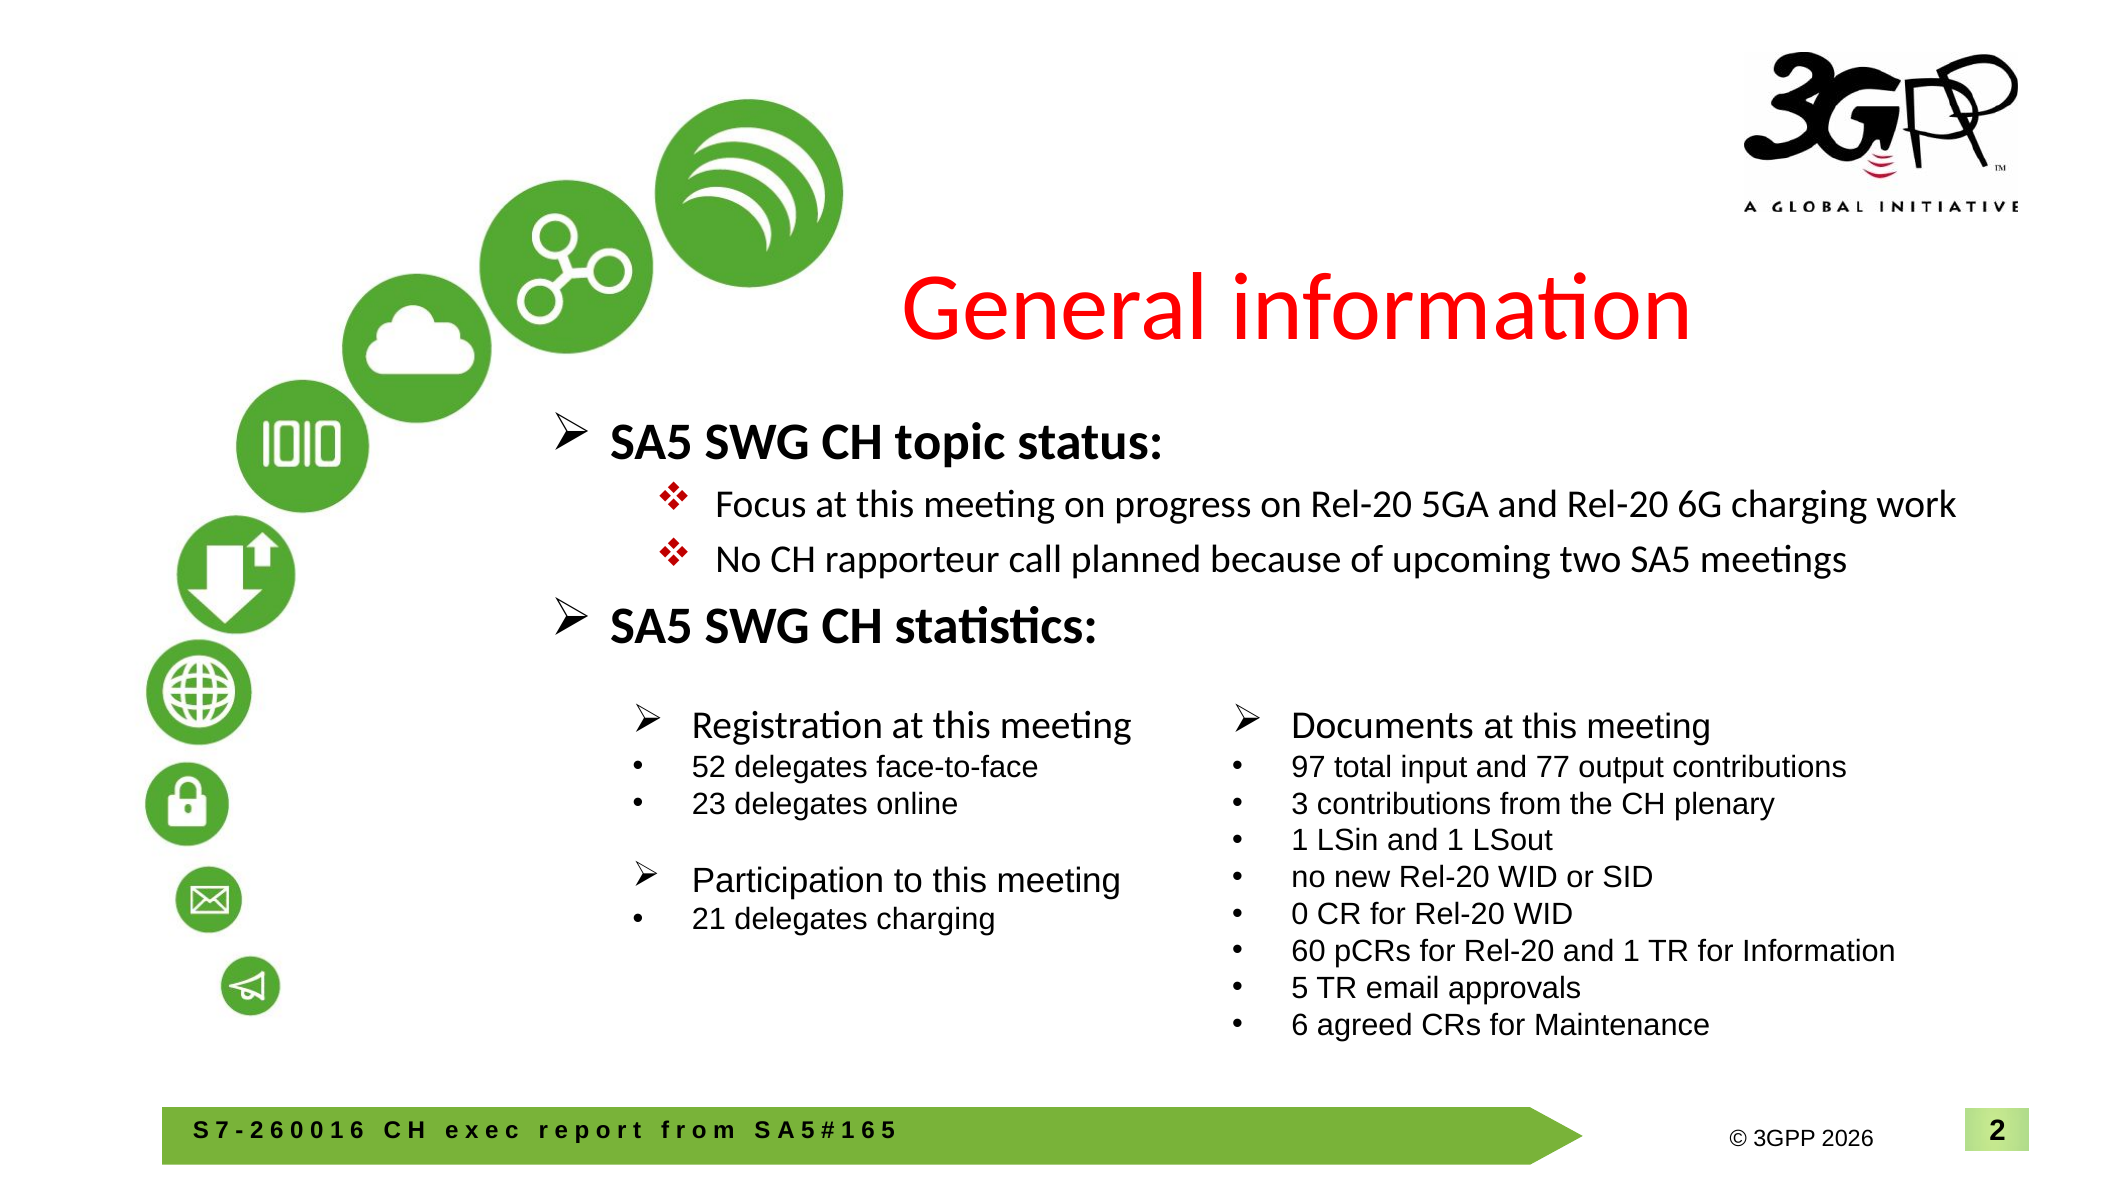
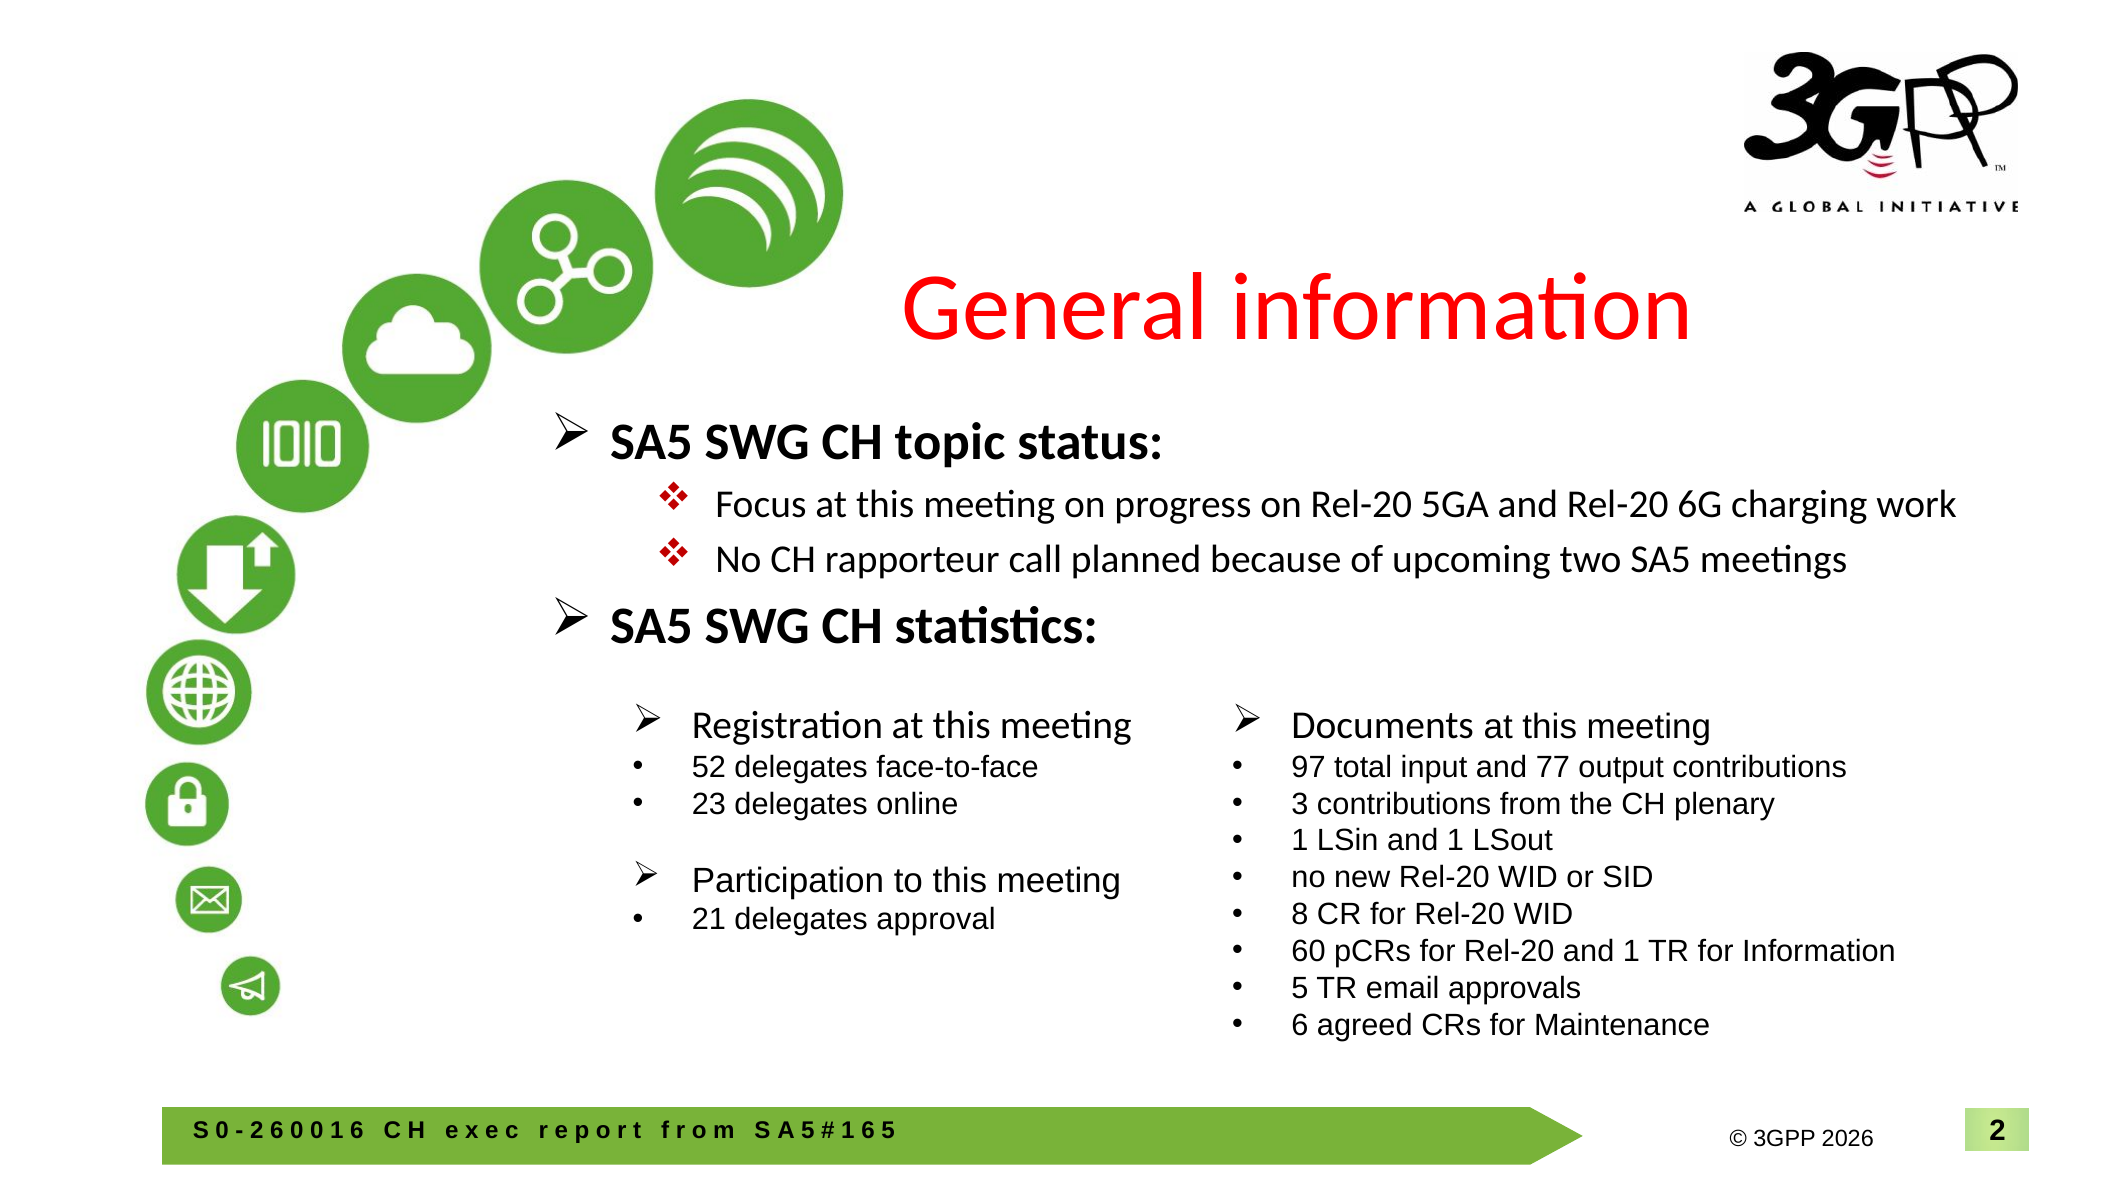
0 at (1300, 915): 0 -> 8
delegates charging: charging -> approval
7 at (222, 1132): 7 -> 0
